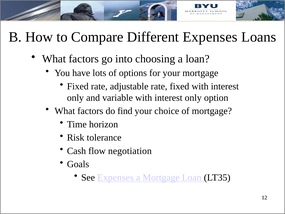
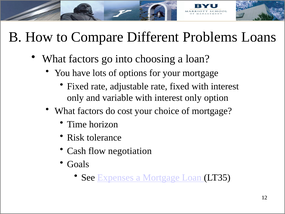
Different Expenses: Expenses -> Problems
find: find -> cost
